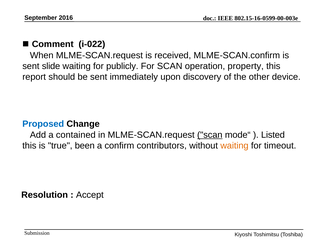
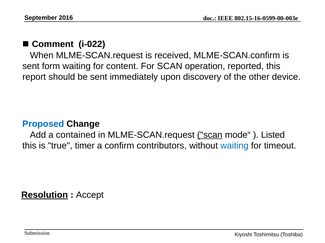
slide: slide -> form
publicly: publicly -> content
property: property -> reported
been: been -> timer
waiting at (234, 146) colour: orange -> blue
Resolution underline: none -> present
